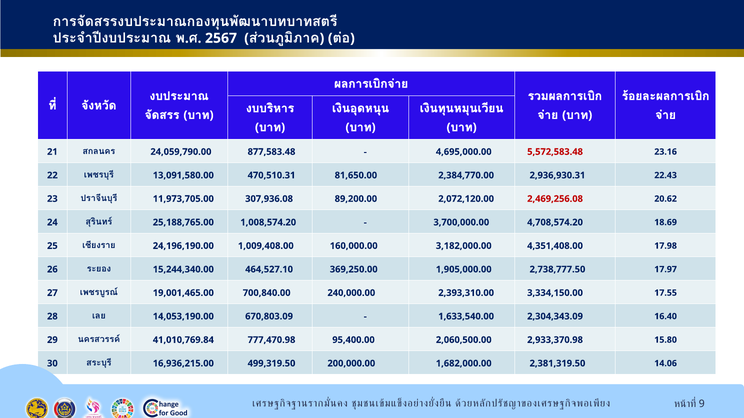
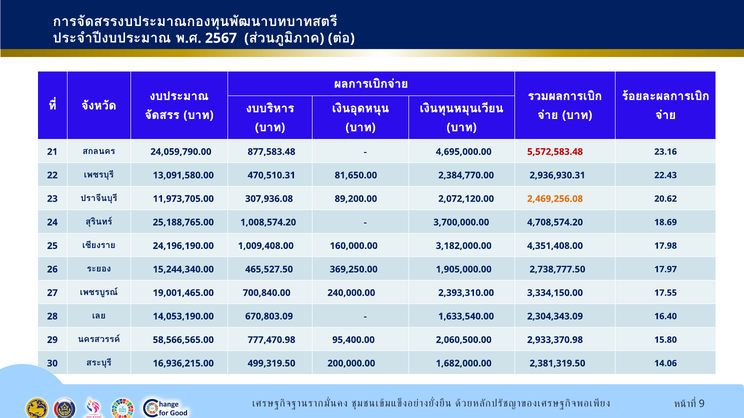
2,469,256.08 colour: red -> orange
464,527.10: 464,527.10 -> 465,527.50
41,010,769.84: 41,010,769.84 -> 58,566,565.00
